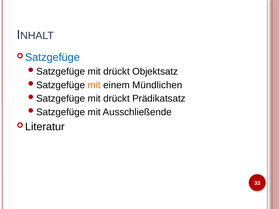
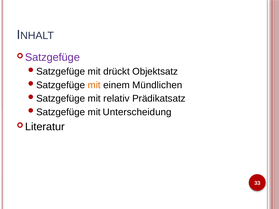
Satzgefüge colour: blue -> purple
drückt at (117, 99): drückt -> relativ
Ausschließende: Ausschließende -> Unterscheidung
